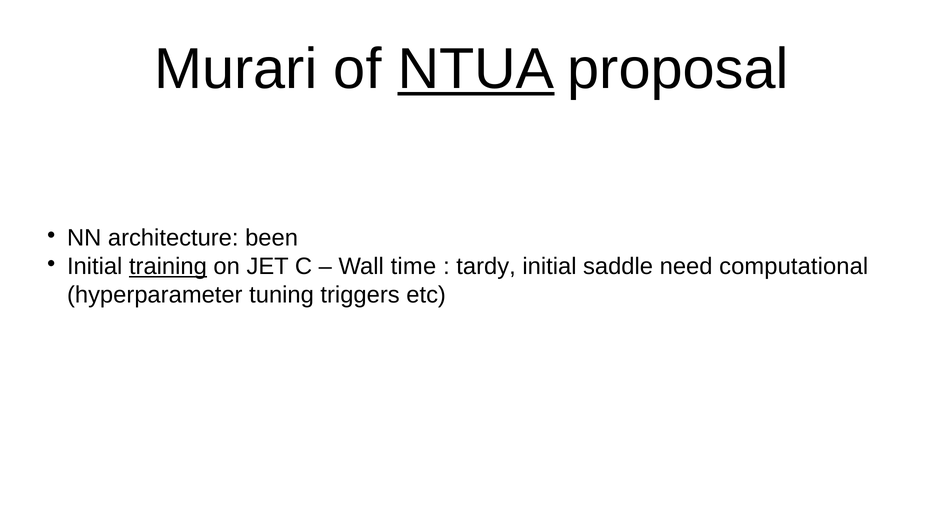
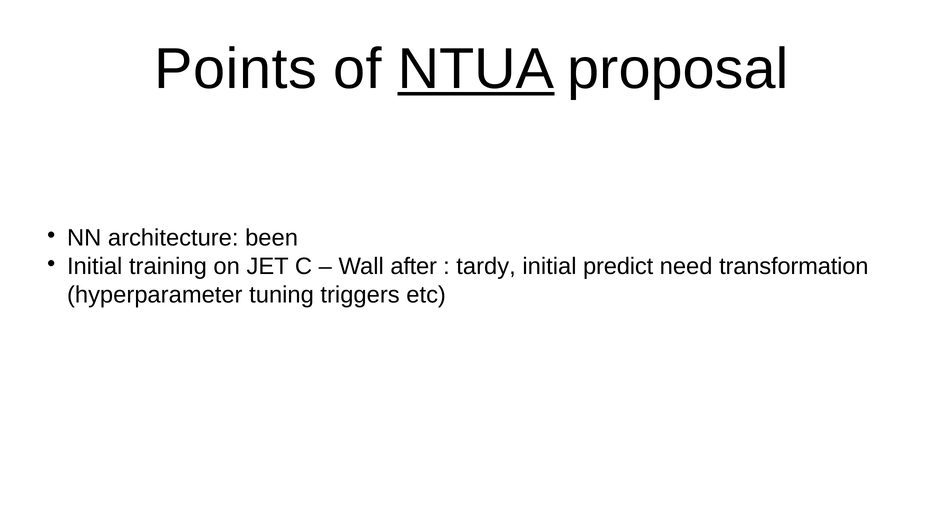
Murari: Murari -> Points
training underline: present -> none
time: time -> after
saddle: saddle -> predict
computational: computational -> transformation
